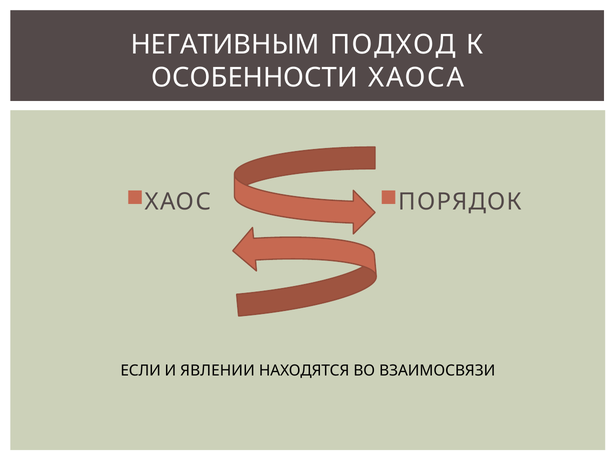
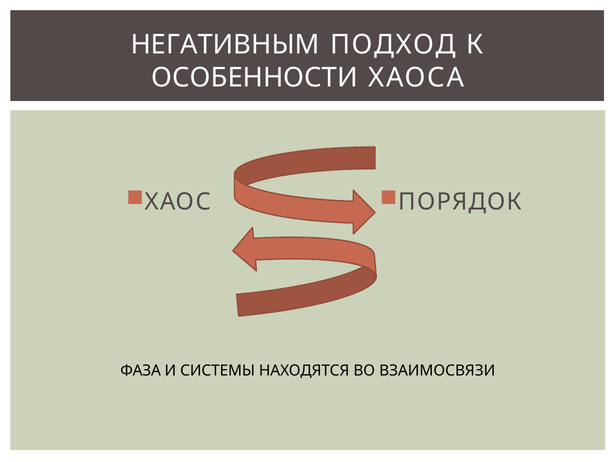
ЕСЛИ: ЕСЛИ -> ФАЗА
ЯВЛЕНИИ: ЯВЛЕНИИ -> СИСТЕМЫ
